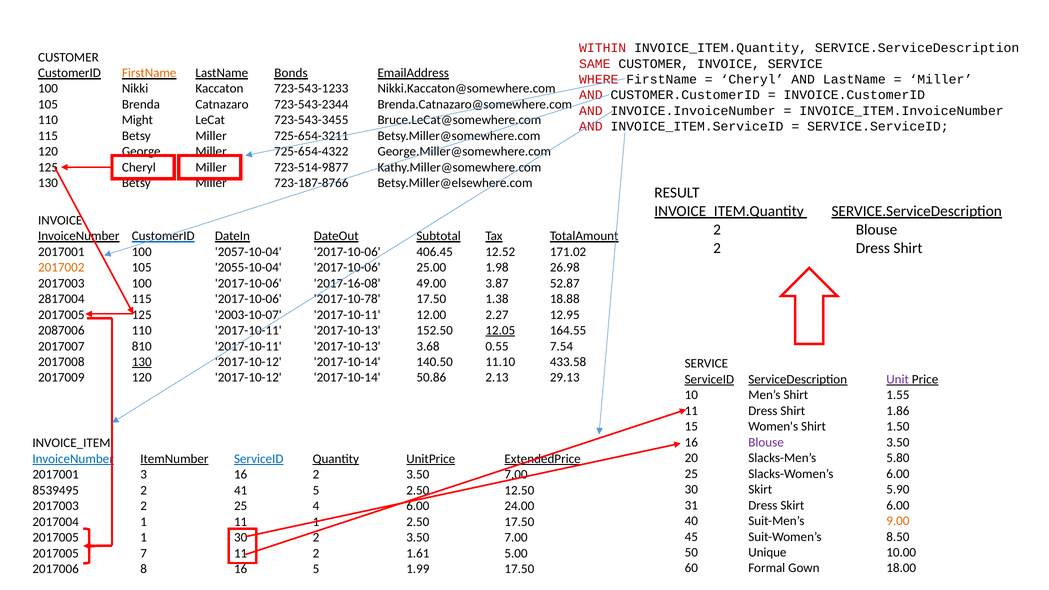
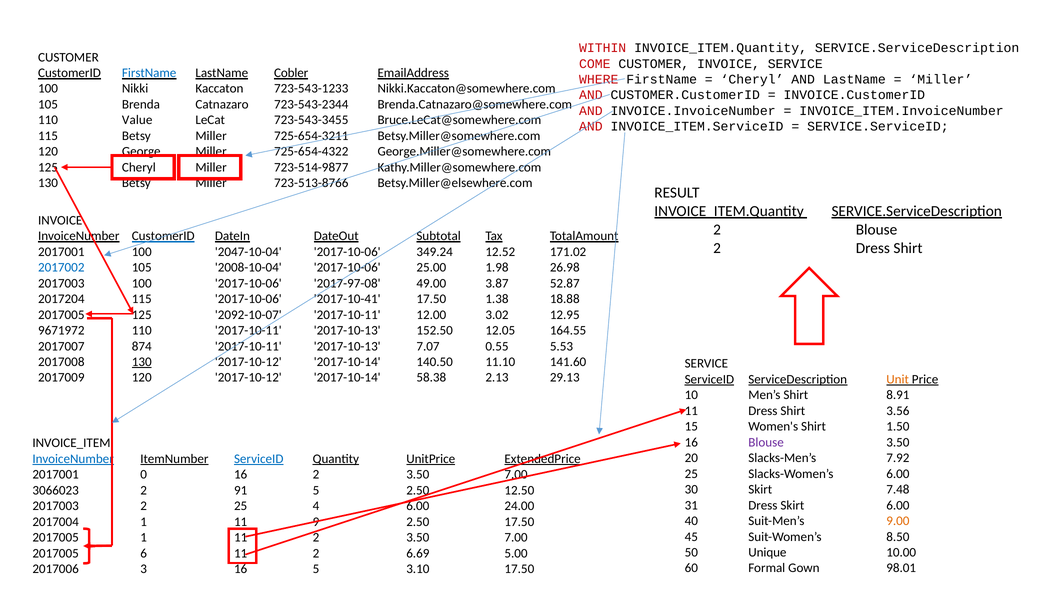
SAME: SAME -> COME
FirstName at (149, 73) colour: orange -> blue
Bonds: Bonds -> Cobler
Might: Might -> Value
723-187-8766: 723-187-8766 -> 723-513-8766
2057-10-04: 2057-10-04 -> 2047-10-04
406.45: 406.45 -> 349.24
2017002 colour: orange -> blue
2055-10-04: 2055-10-04 -> 2008-10-04
2017-16-08: 2017-16-08 -> 2017-97-08
2817004: 2817004 -> 2017204
2017-10-78: 2017-10-78 -> 2017-10-41
2003-10-07: 2003-10-07 -> 2092-10-07
2.27: 2.27 -> 3.02
2087006: 2087006 -> 9671972
12.05 underline: present -> none
810: 810 -> 874
3.68: 3.68 -> 7.07
7.54: 7.54 -> 5.53
433.58: 433.58 -> 141.60
50.86: 50.86 -> 58.38
Unit colour: purple -> orange
1.55: 1.55 -> 8.91
1.86: 1.86 -> 3.56
5.80: 5.80 -> 7.92
3: 3 -> 0
5.90: 5.90 -> 7.48
8539495: 8539495 -> 3066023
41: 41 -> 91
11 1: 1 -> 9
2017005 1 30: 30 -> 11
7: 7 -> 6
1.61: 1.61 -> 6.69
18.00: 18.00 -> 98.01
8: 8 -> 3
1.99: 1.99 -> 3.10
